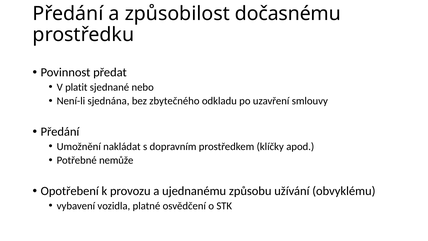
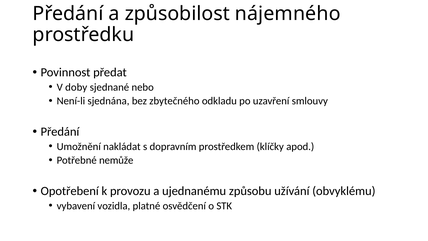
dočasnému: dočasnému -> nájemného
platit: platit -> doby
